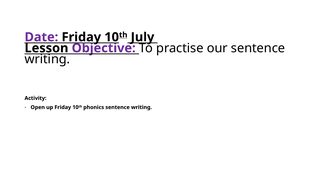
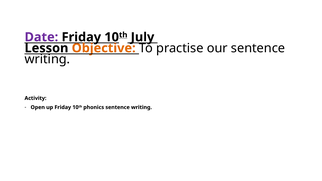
Objective colour: purple -> orange
